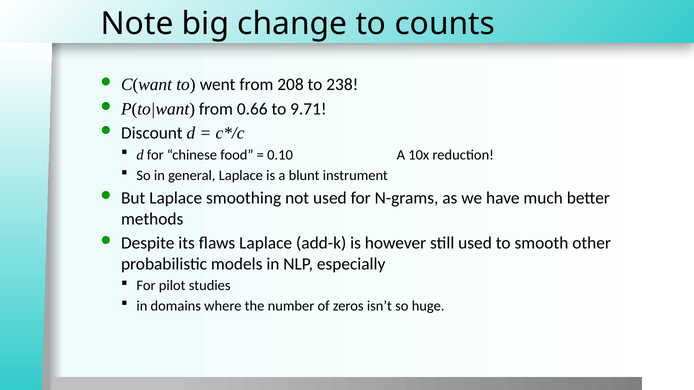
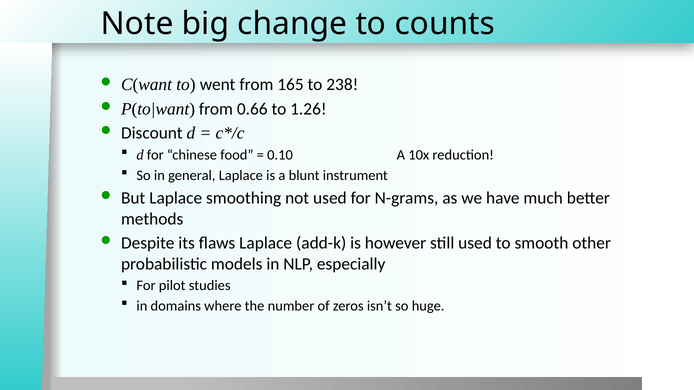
208: 208 -> 165
9.71: 9.71 -> 1.26
